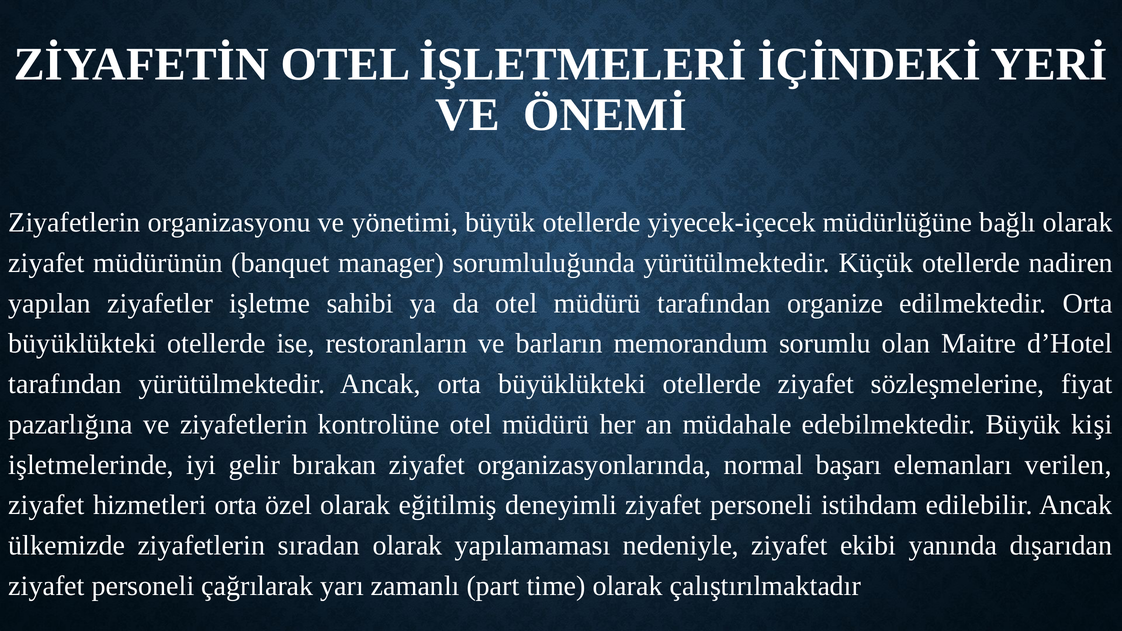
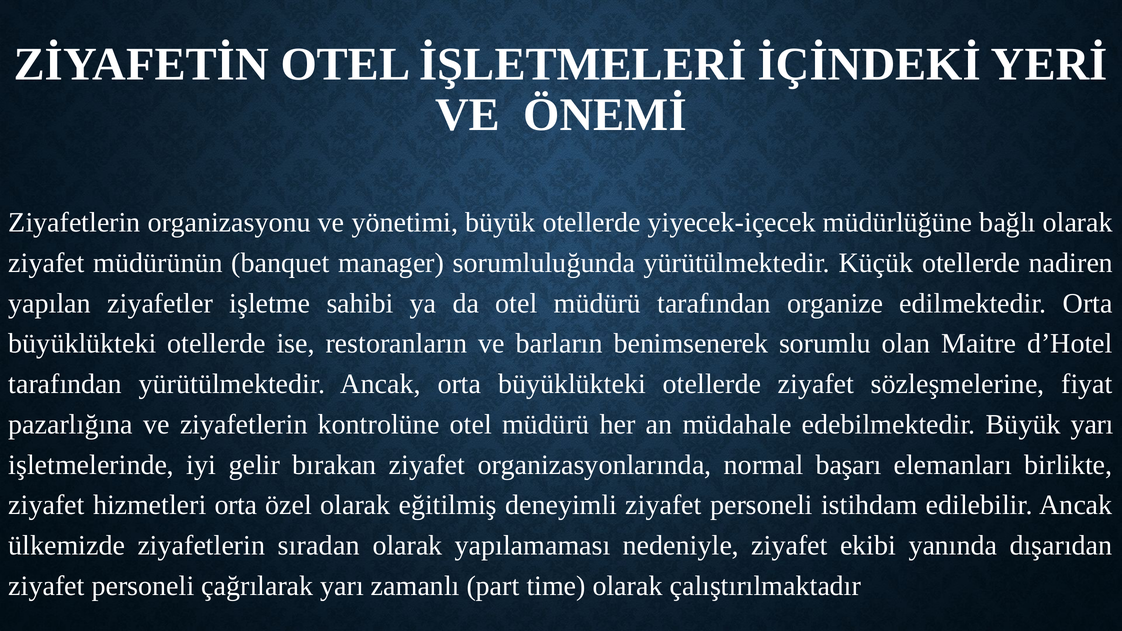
memorandum: memorandum -> benimsenerek
Büyük kişi: kişi -> yarı
verilen: verilen -> birlikte
